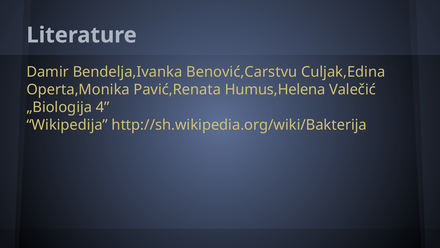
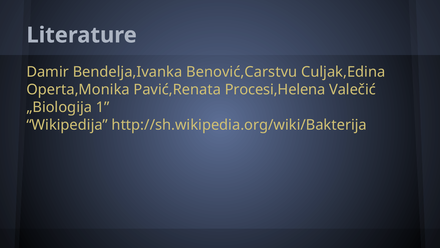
Humus,Helena: Humus,Helena -> Procesi,Helena
4: 4 -> 1
